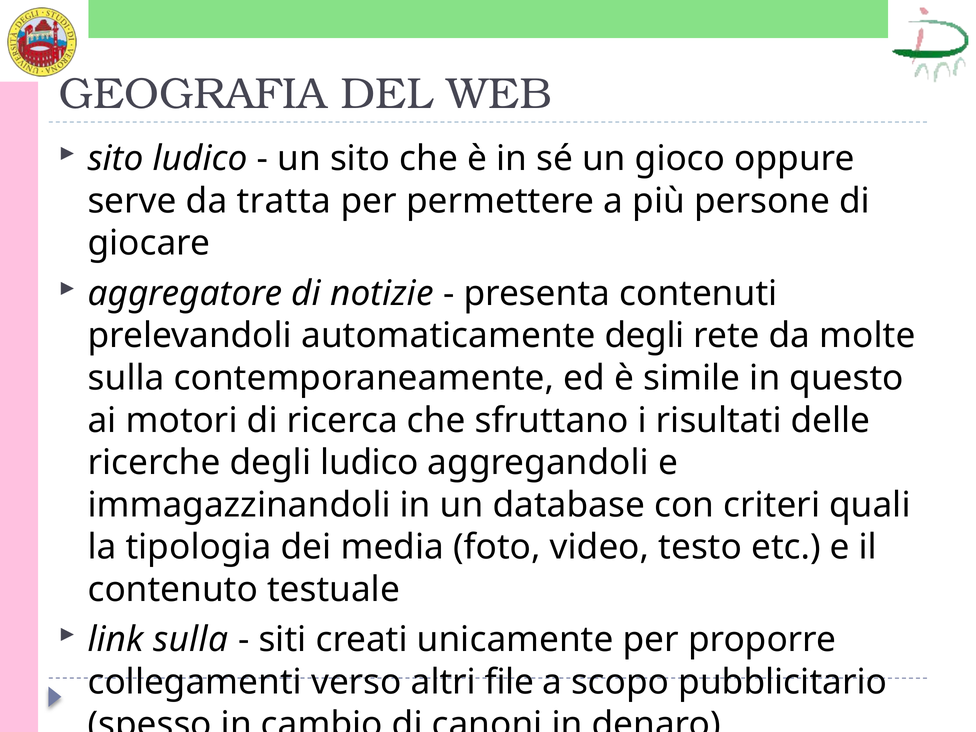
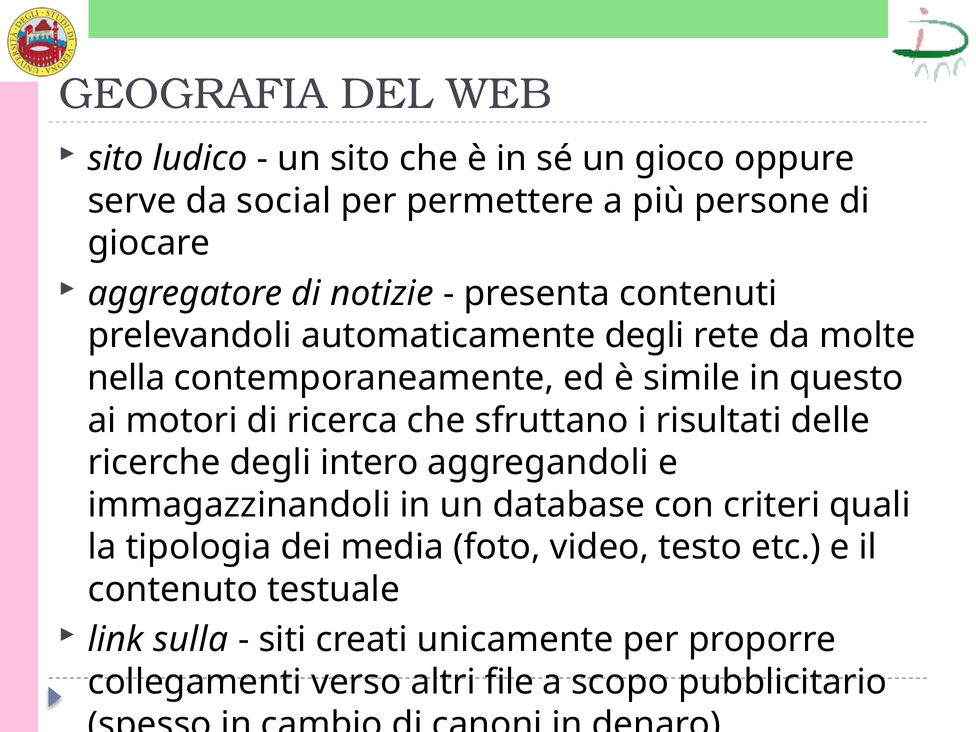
tratta: tratta -> social
sulla at (126, 378): sulla -> nella
degli ludico: ludico -> intero
